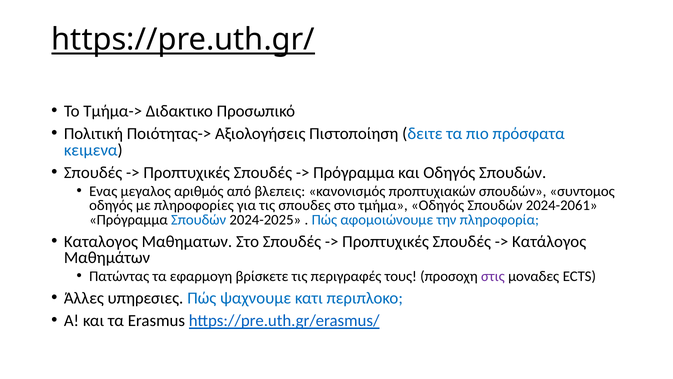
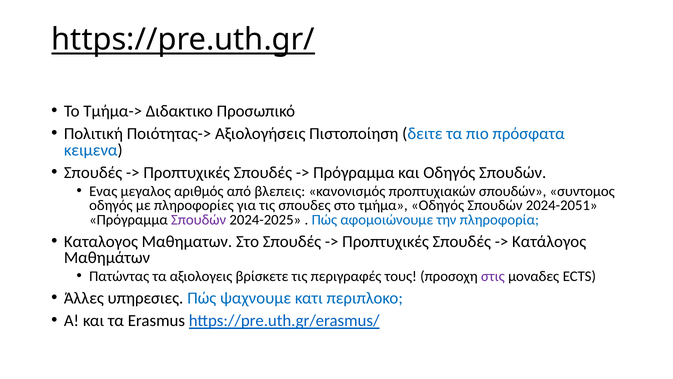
2024-2061: 2024-2061 -> 2024-2051
Σπουδών at (199, 220) colour: blue -> purple
εφαρμογη: εφαρμογη -> αξιολογεις
